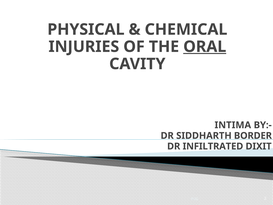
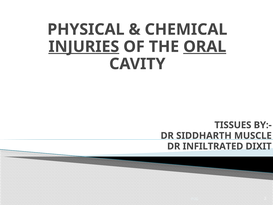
INJURIES underline: none -> present
INTIMA: INTIMA -> TISSUES
BORDER: BORDER -> MUSCLE
